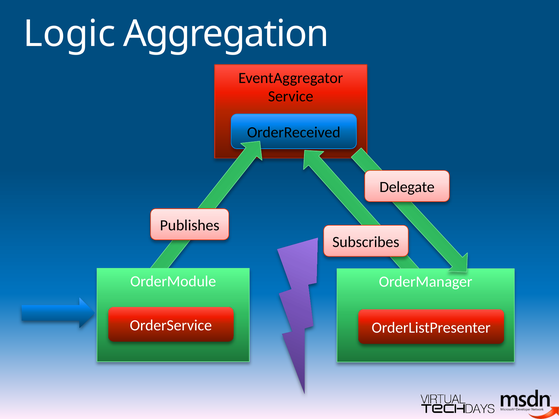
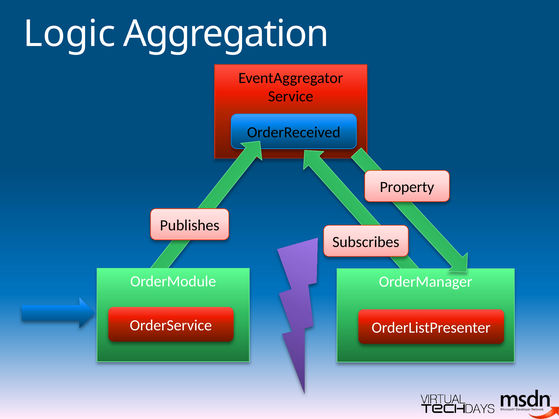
Delegate: Delegate -> Property
